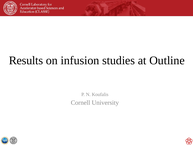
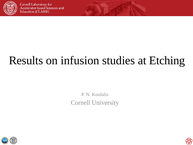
Outline: Outline -> Etching
